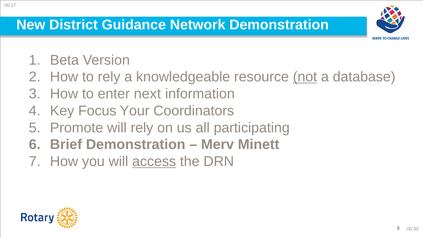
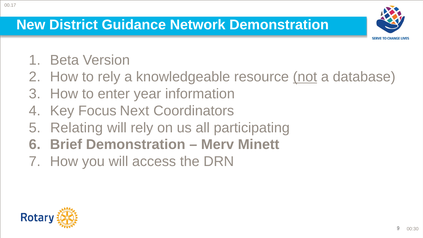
next: next -> year
Your: Your -> Next
Promote: Promote -> Relating
access underline: present -> none
